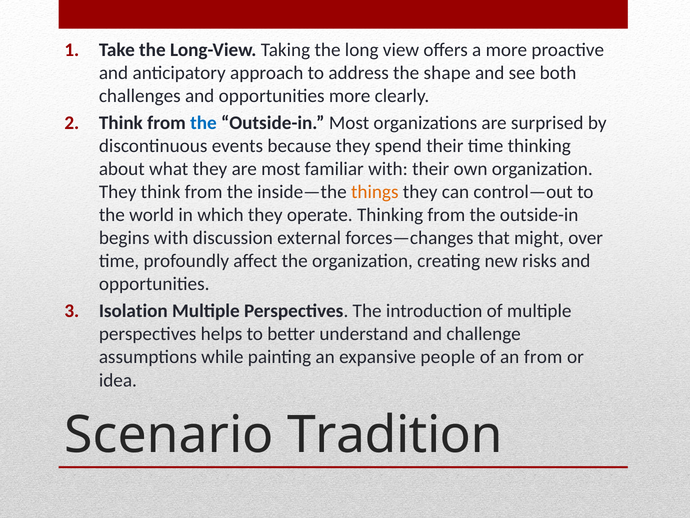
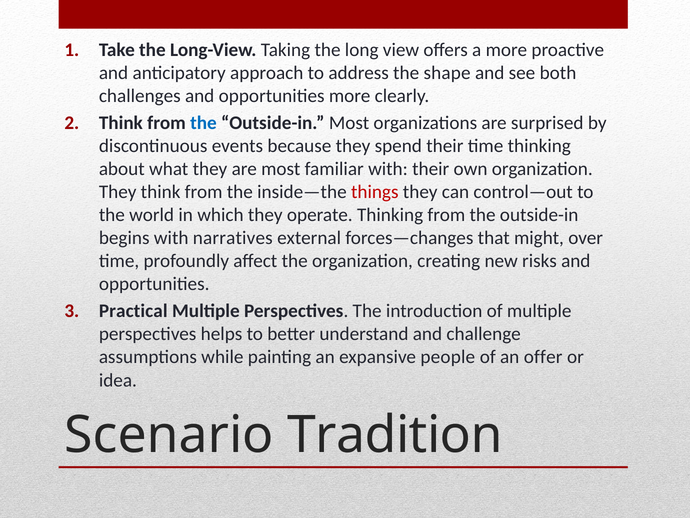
things colour: orange -> red
discussion: discussion -> narratives
Isolation: Isolation -> Practical
an from: from -> offer
